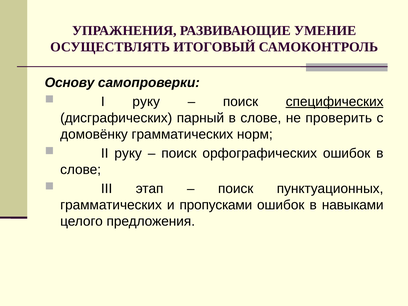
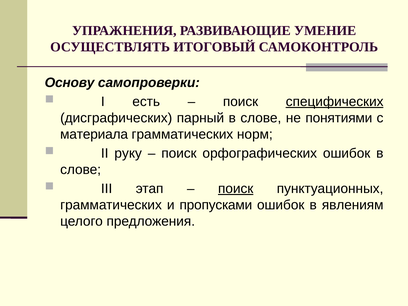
I руку: руку -> есть
проверить: проверить -> понятиями
домовёнку: домовёнку -> материала
поиск at (236, 189) underline: none -> present
навыками: навыками -> явлениям
